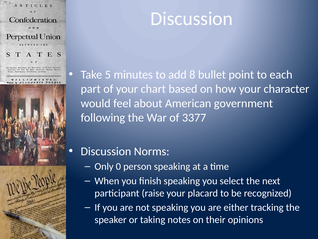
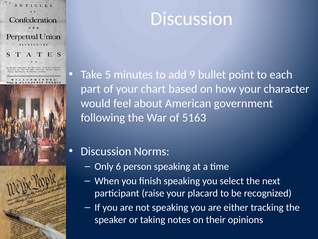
8: 8 -> 9
3377: 3377 -> 5163
0: 0 -> 6
